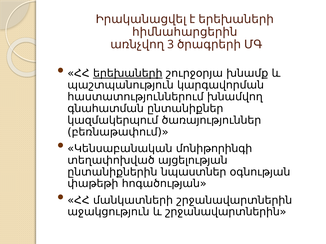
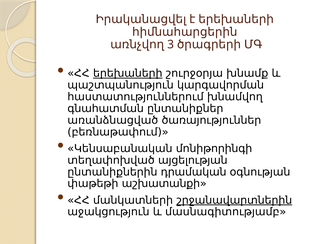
կազմակերպում: կազմակերպում -> առանձնացված
նպաստներ: նպաստներ -> դրամական
հոգածության: հոգածության -> աշխատանքի
շրջանավարտներին at (234, 201) underline: none -> present
և շրջանավարտներին: շրջանավարտներին -> մասնագիտությամբ
